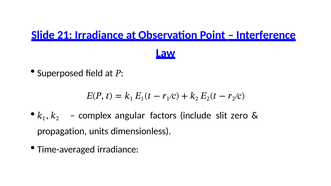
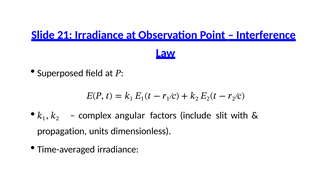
zero: zero -> with
